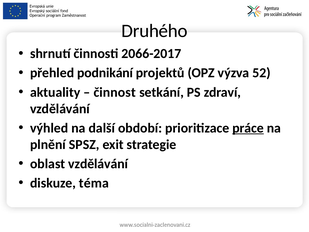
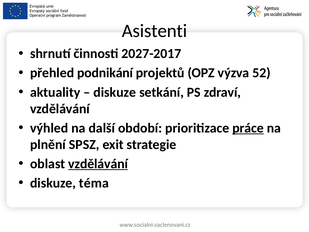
Druhého: Druhého -> Asistenti
2066-2017: 2066-2017 -> 2027-2017
činnost at (115, 92): činnost -> diskuze
vzdělávání at (98, 164) underline: none -> present
